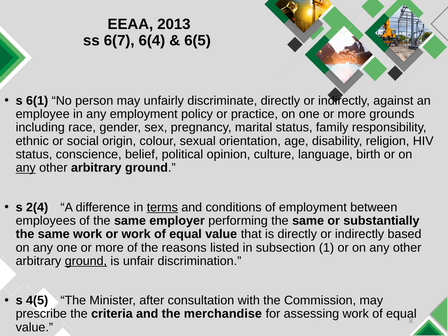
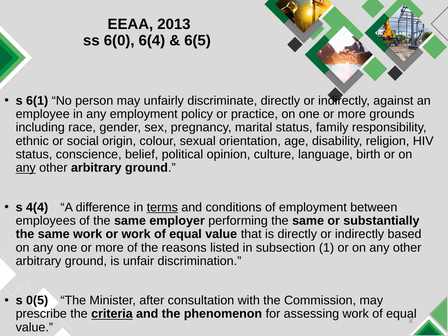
6(7: 6(7 -> 6(0
2(4: 2(4 -> 4(4
ground at (86, 261) underline: present -> none
4(5: 4(5 -> 0(5
criteria underline: none -> present
merchandise: merchandise -> phenomenon
